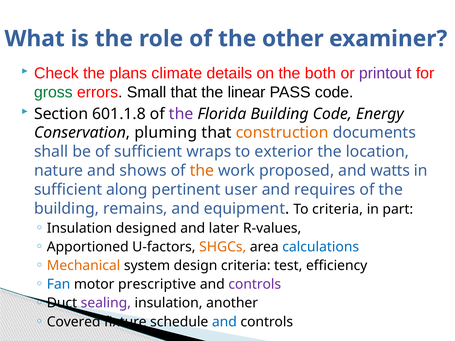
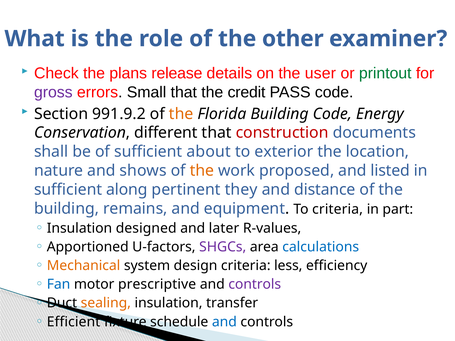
climate: climate -> release
both: both -> user
printout colour: purple -> green
gross colour: green -> purple
linear: linear -> credit
601.1.8: 601.1.8 -> 991.9.2
the at (181, 114) colour: purple -> orange
pluming: pluming -> different
construction colour: orange -> red
wraps: wraps -> about
watts: watts -> listed
user: user -> they
requires: requires -> distance
SHGCs colour: orange -> purple
test: test -> less
sealing colour: purple -> orange
another: another -> transfer
Covered: Covered -> Efficient
